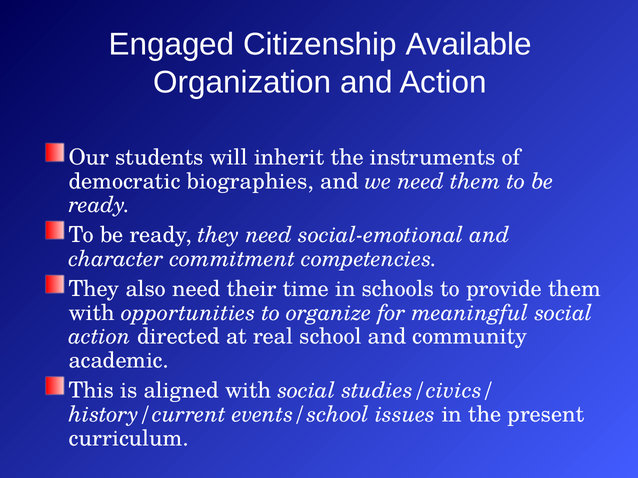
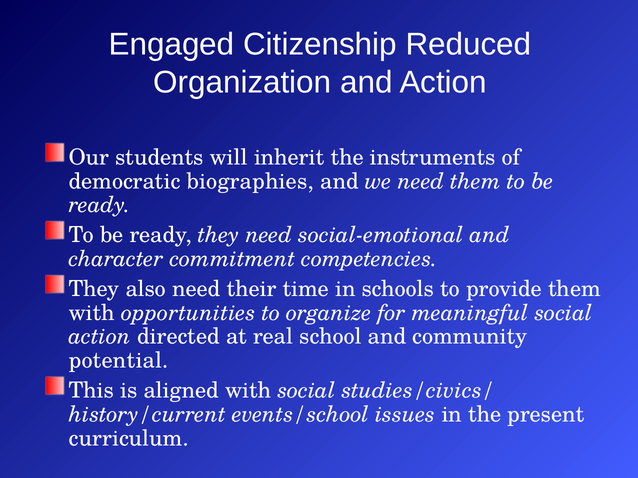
Available: Available -> Reduced
academic: academic -> potential
